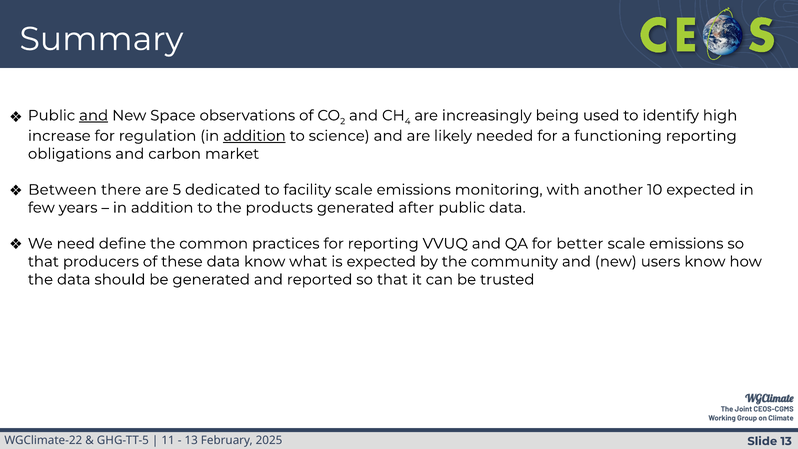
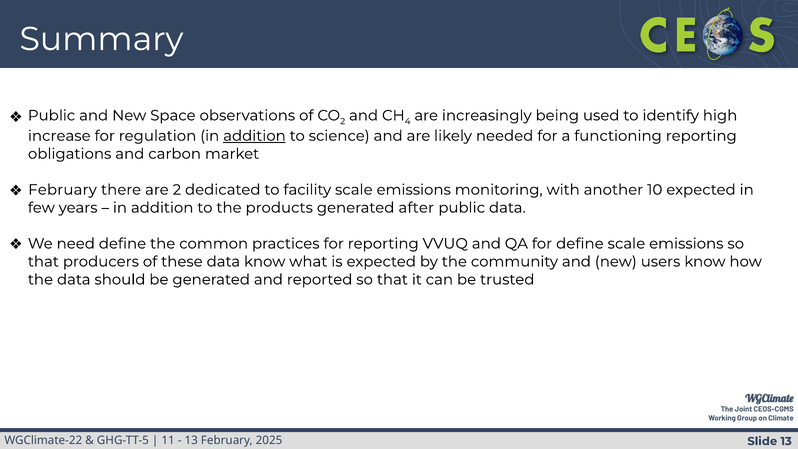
and at (94, 115) underline: present -> none
Between at (62, 190): Between -> February
are 5: 5 -> 2
for better: better -> define
